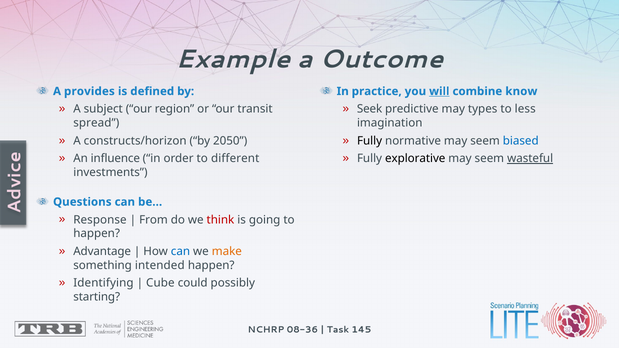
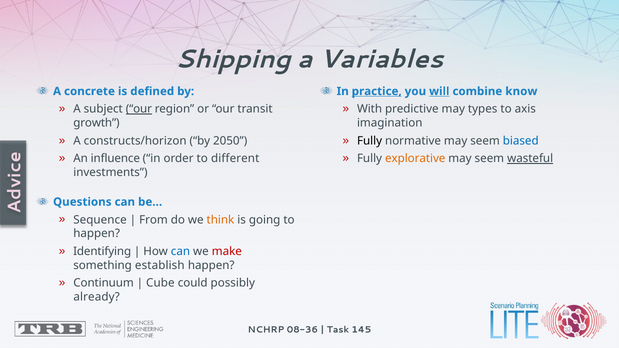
Example: Example -> Shipping
Outcome: Outcome -> Variables
provides: provides -> concrete
practice underline: none -> present
our at (139, 109) underline: none -> present
Seek: Seek -> With
less: less -> axis
spread: spread -> growth
explorative colour: black -> orange
Response: Response -> Sequence
think colour: red -> orange
Advantage: Advantage -> Identifying
make colour: orange -> red
intended: intended -> establish
Identifying: Identifying -> Continuum
starting: starting -> already
